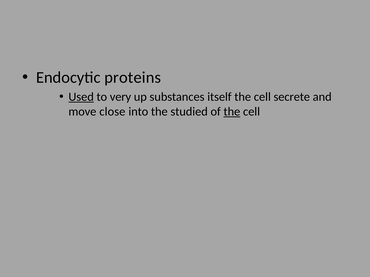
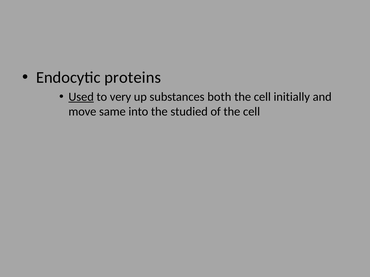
itself: itself -> both
secrete: secrete -> initially
close: close -> same
the at (232, 112) underline: present -> none
